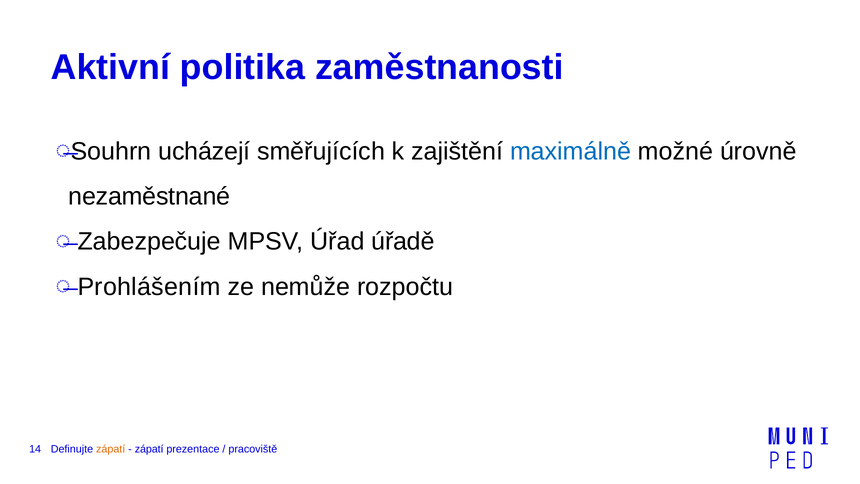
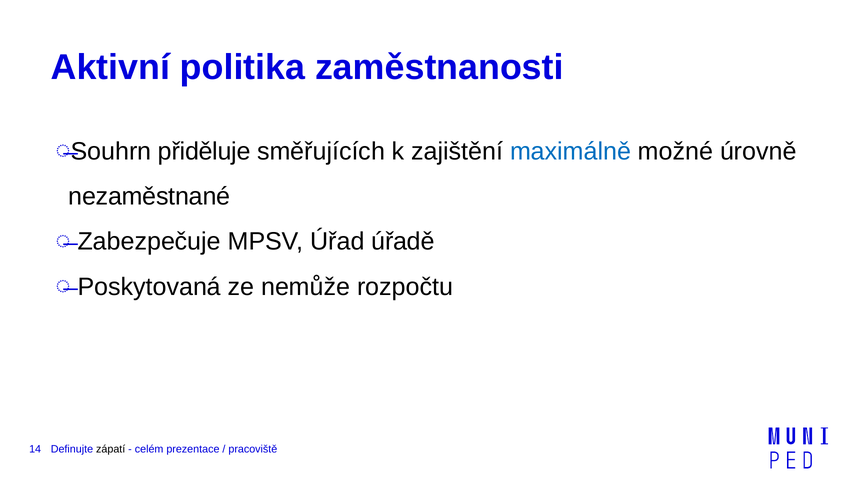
ucházejí: ucházejí -> přiděluje
Prohlášením: Prohlášením -> Poskytovaná
zápatí at (111, 449) colour: orange -> black
zápatí at (149, 449): zápatí -> celém
